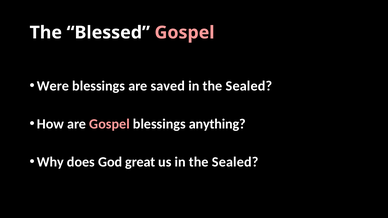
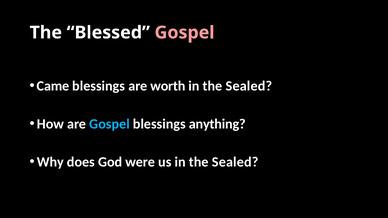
Were: Were -> Came
saved: saved -> worth
Gospel at (109, 124) colour: pink -> light blue
great: great -> were
